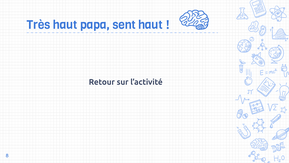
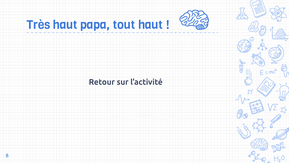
sent: sent -> tout
